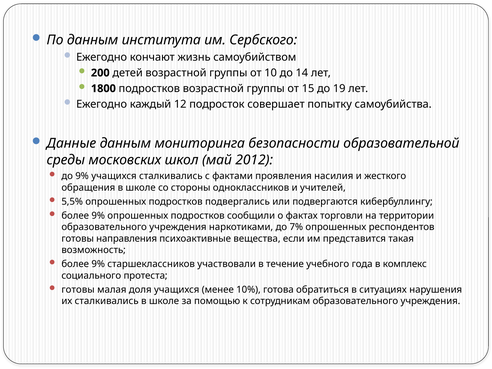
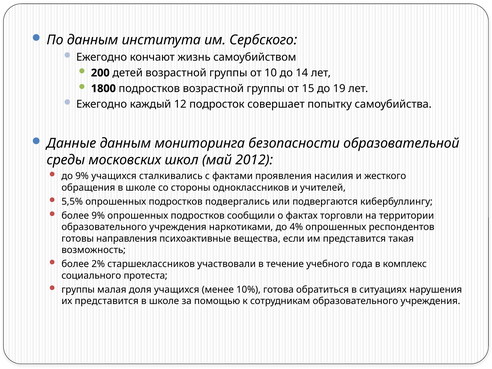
7%: 7% -> 4%
9% at (98, 264): 9% -> 2%
готовы at (78, 290): готовы -> группы
их сталкивались: сталкивались -> представится
